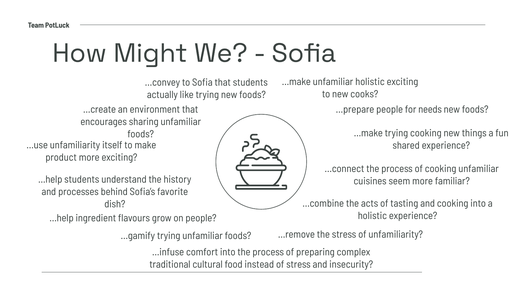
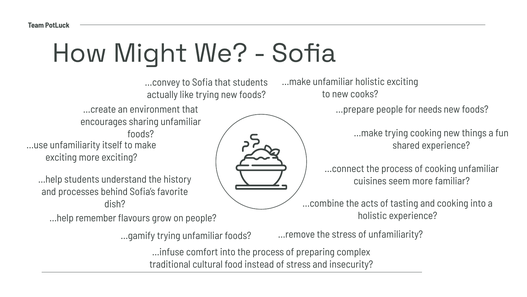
product at (61, 157): product -> exciting
ingredient: ingredient -> remember
